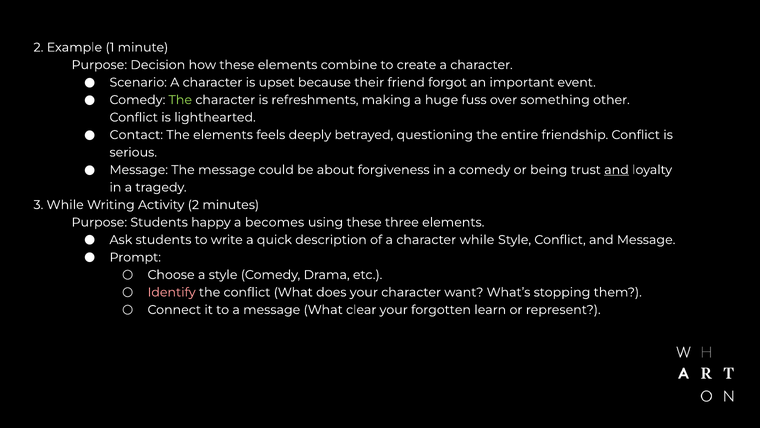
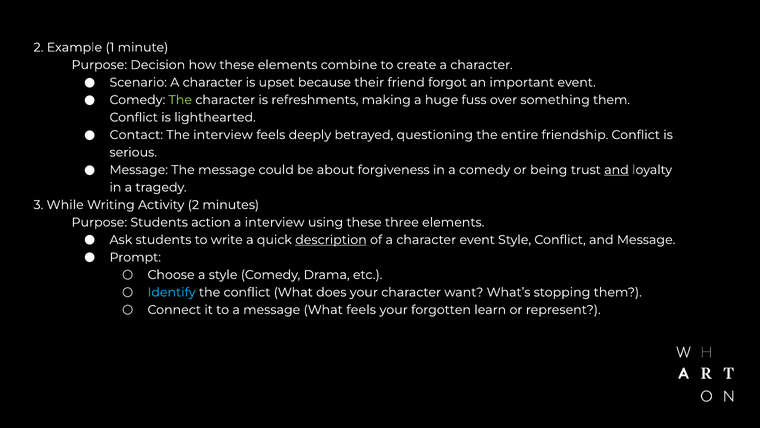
something other: other -> them
The elements: elements -> interview
happy: happy -> action
a becomes: becomes -> interview
description underline: none -> present
character while: while -> event
Identify colour: pink -> light blue
What clear: clear -> feels
